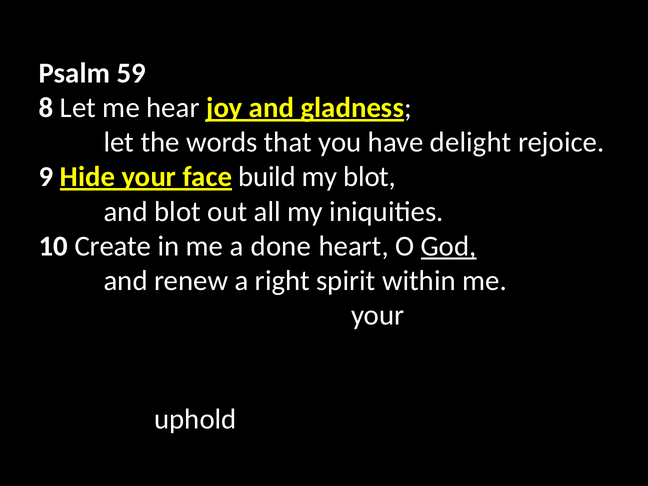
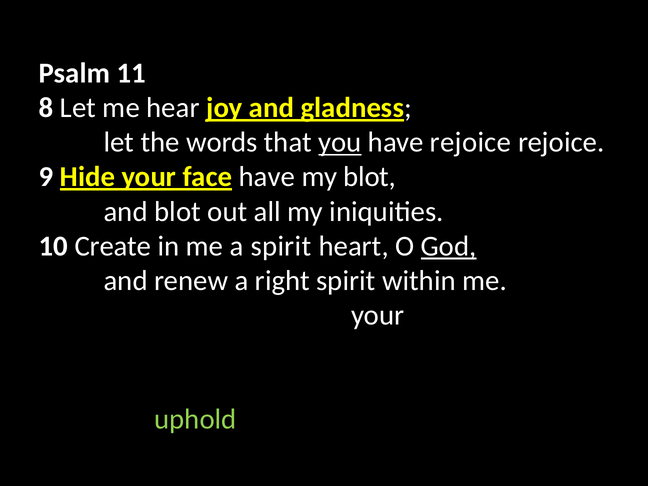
Psalm 59: 59 -> 11
you underline: none -> present
have delight: delight -> rejoice
build at (267, 177): build -> have
a done: done -> spirit
uphold colour: white -> light green
